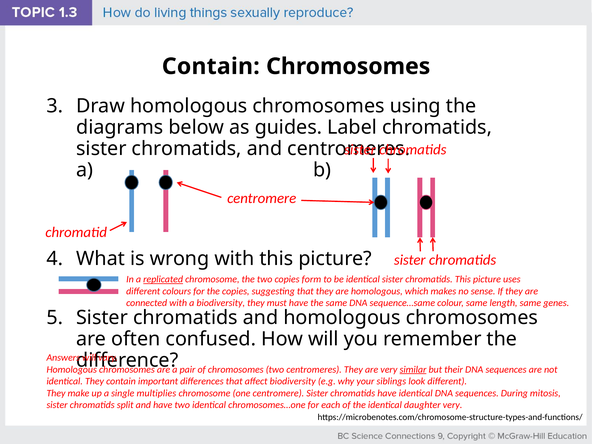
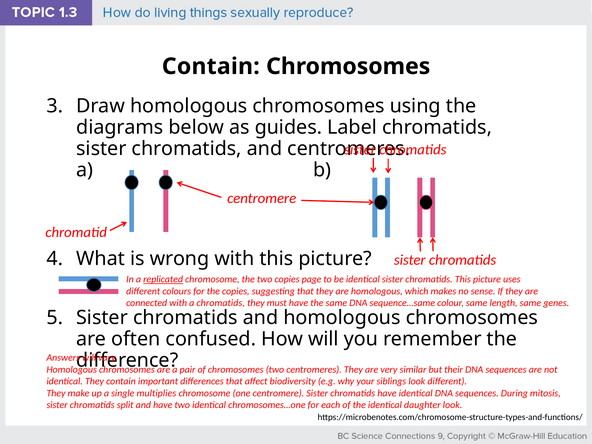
form: form -> page
a biodiversity: biodiversity -> chromatids
similar underline: present -> none
daughter very: very -> look
